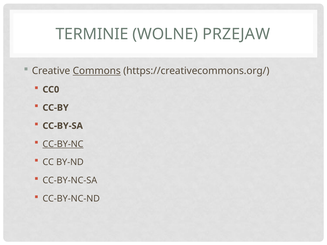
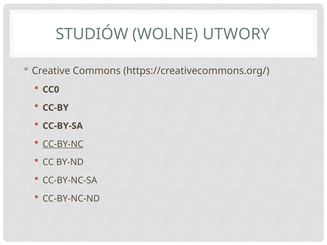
TERMINIE: TERMINIE -> STUDIÓW
PRZEJAW: PRZEJAW -> UTWORY
Commons underline: present -> none
